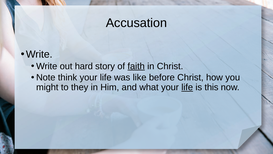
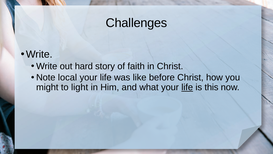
Accusation: Accusation -> Challenges
faith underline: present -> none
think: think -> local
they: they -> light
